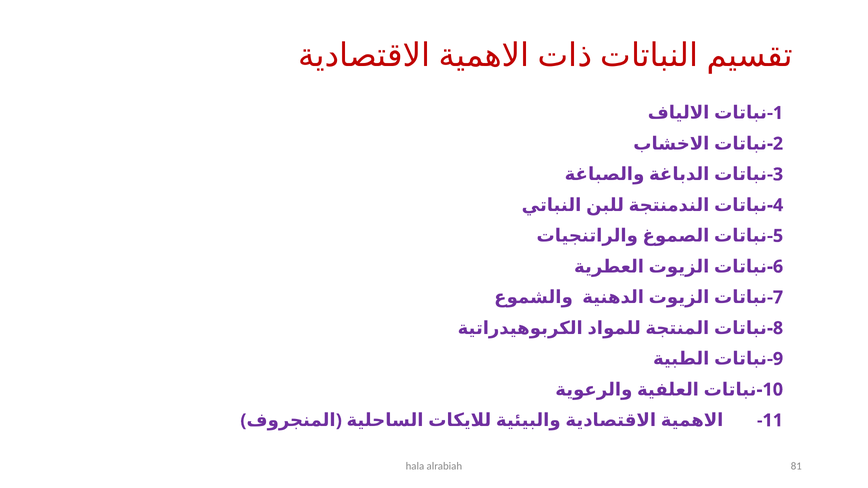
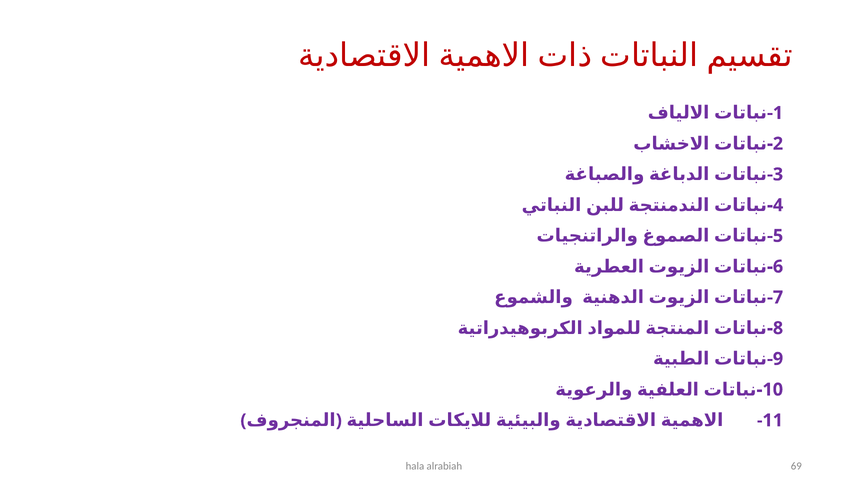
81: 81 -> 69
